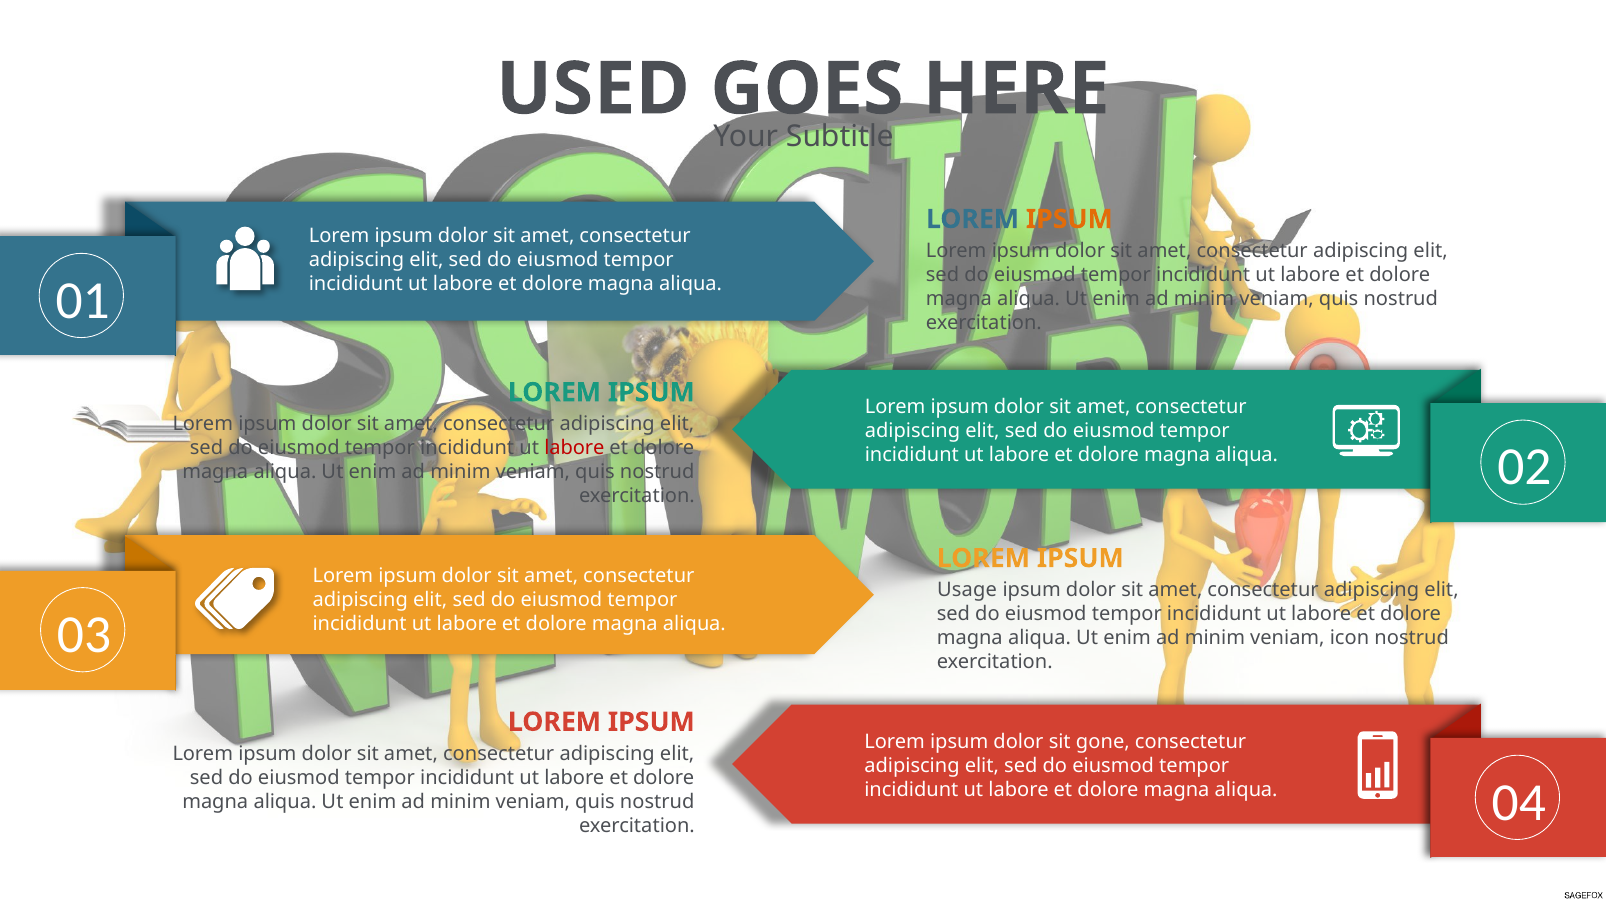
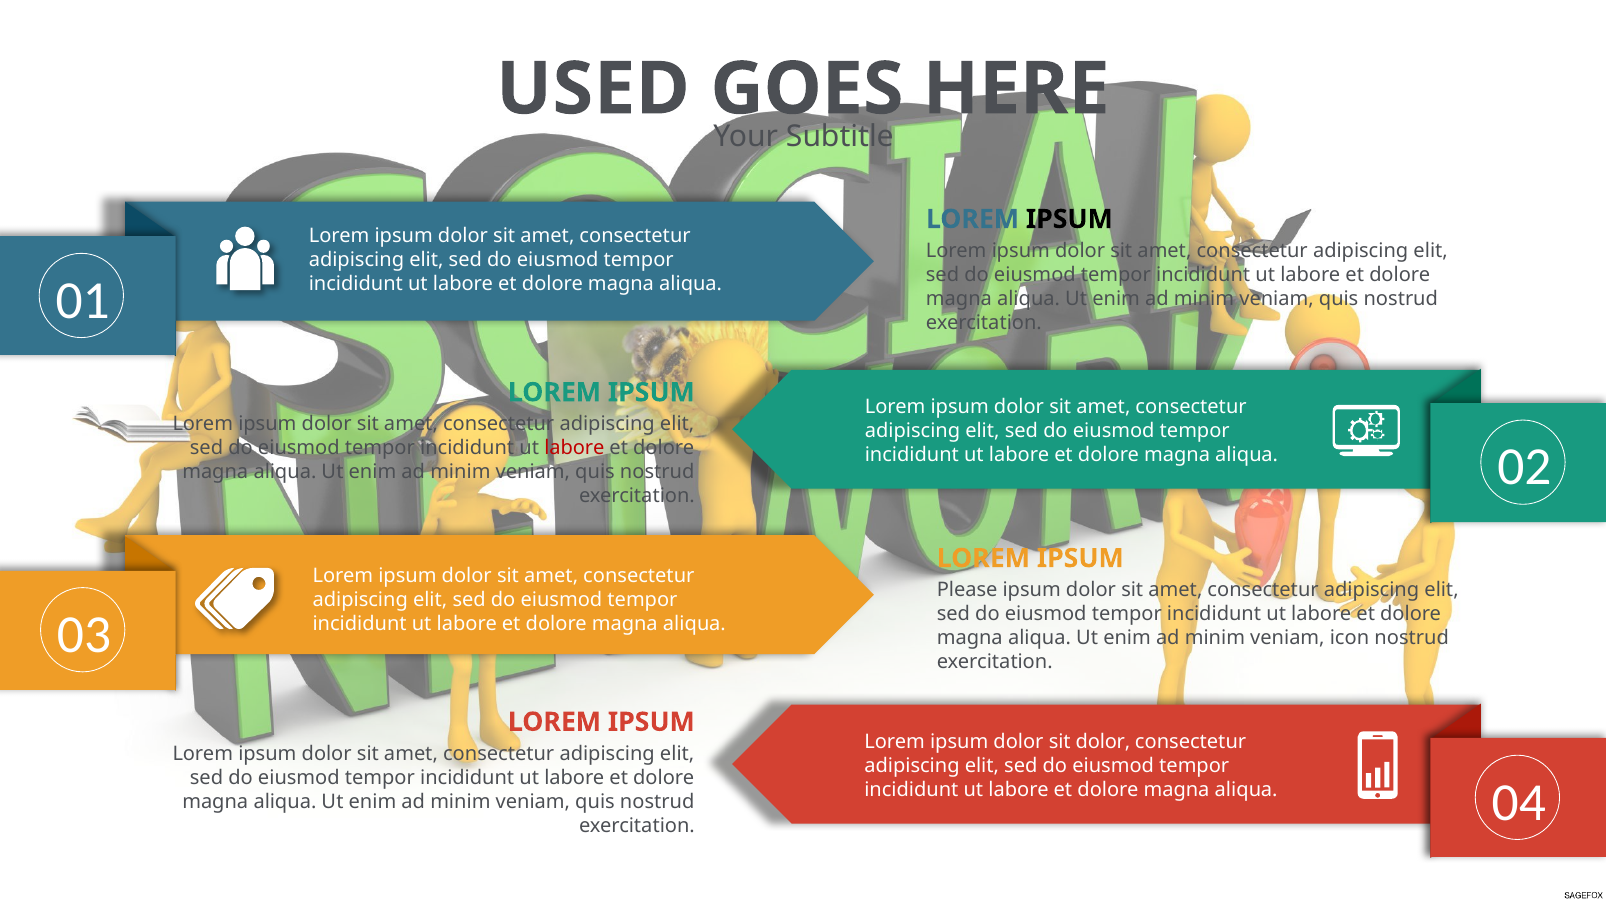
IPSUM at (1069, 219) colour: orange -> black
Usage: Usage -> Please
sit gone: gone -> dolor
